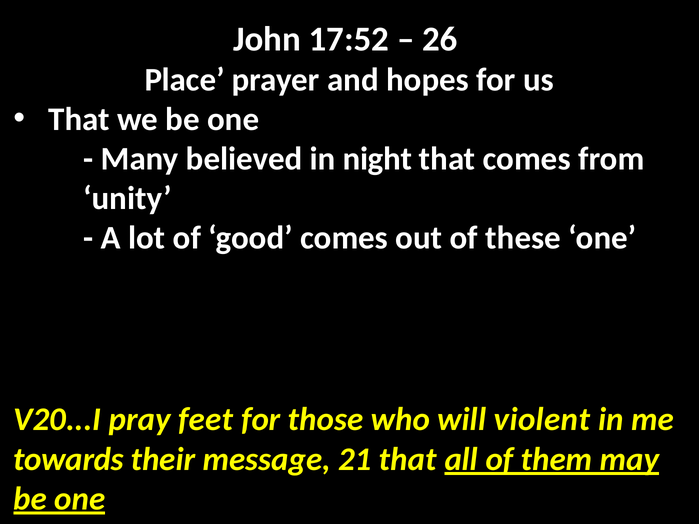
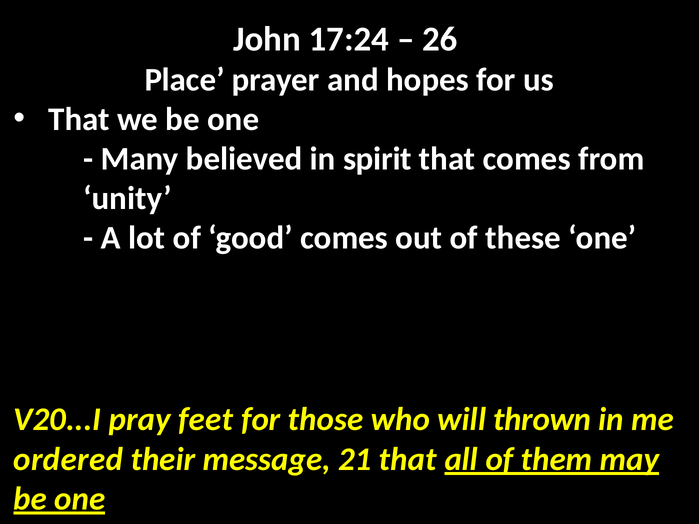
17:52: 17:52 -> 17:24
night: night -> spirit
violent: violent -> thrown
towards: towards -> ordered
